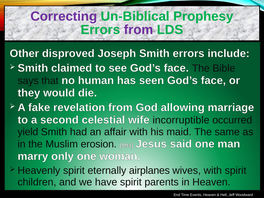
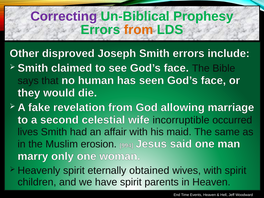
from at (139, 30) colour: purple -> orange
yield: yield -> lives
airplanes: airplanes -> obtained
